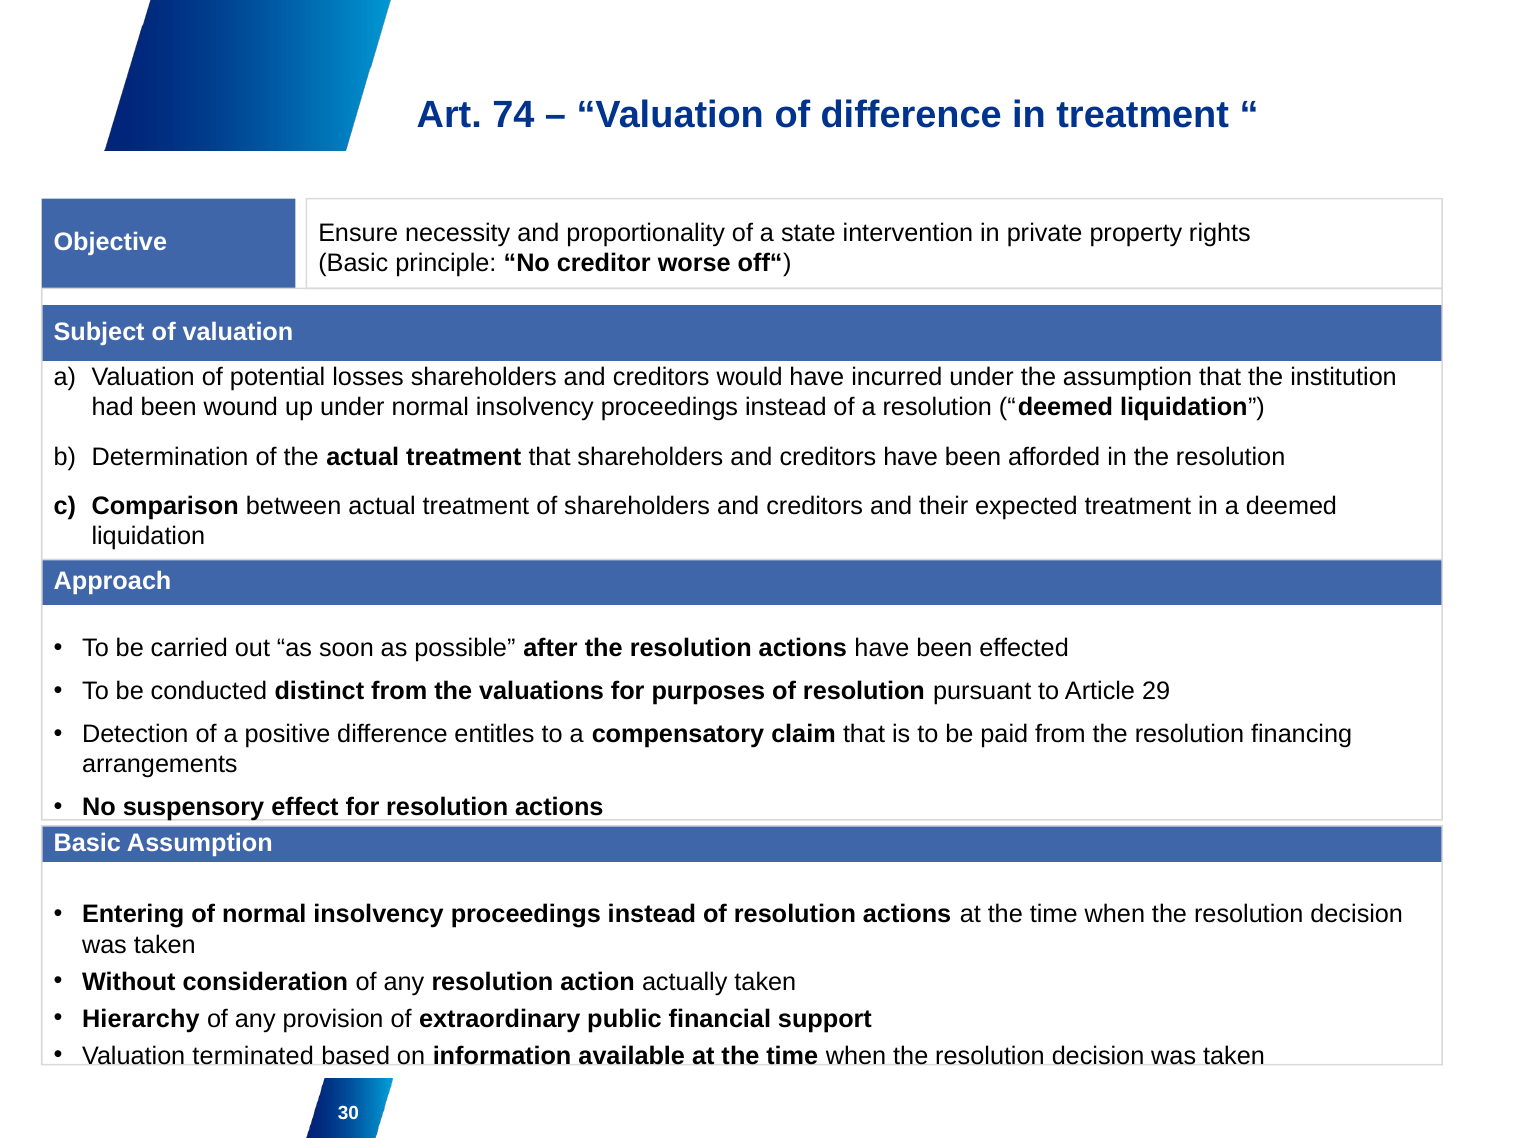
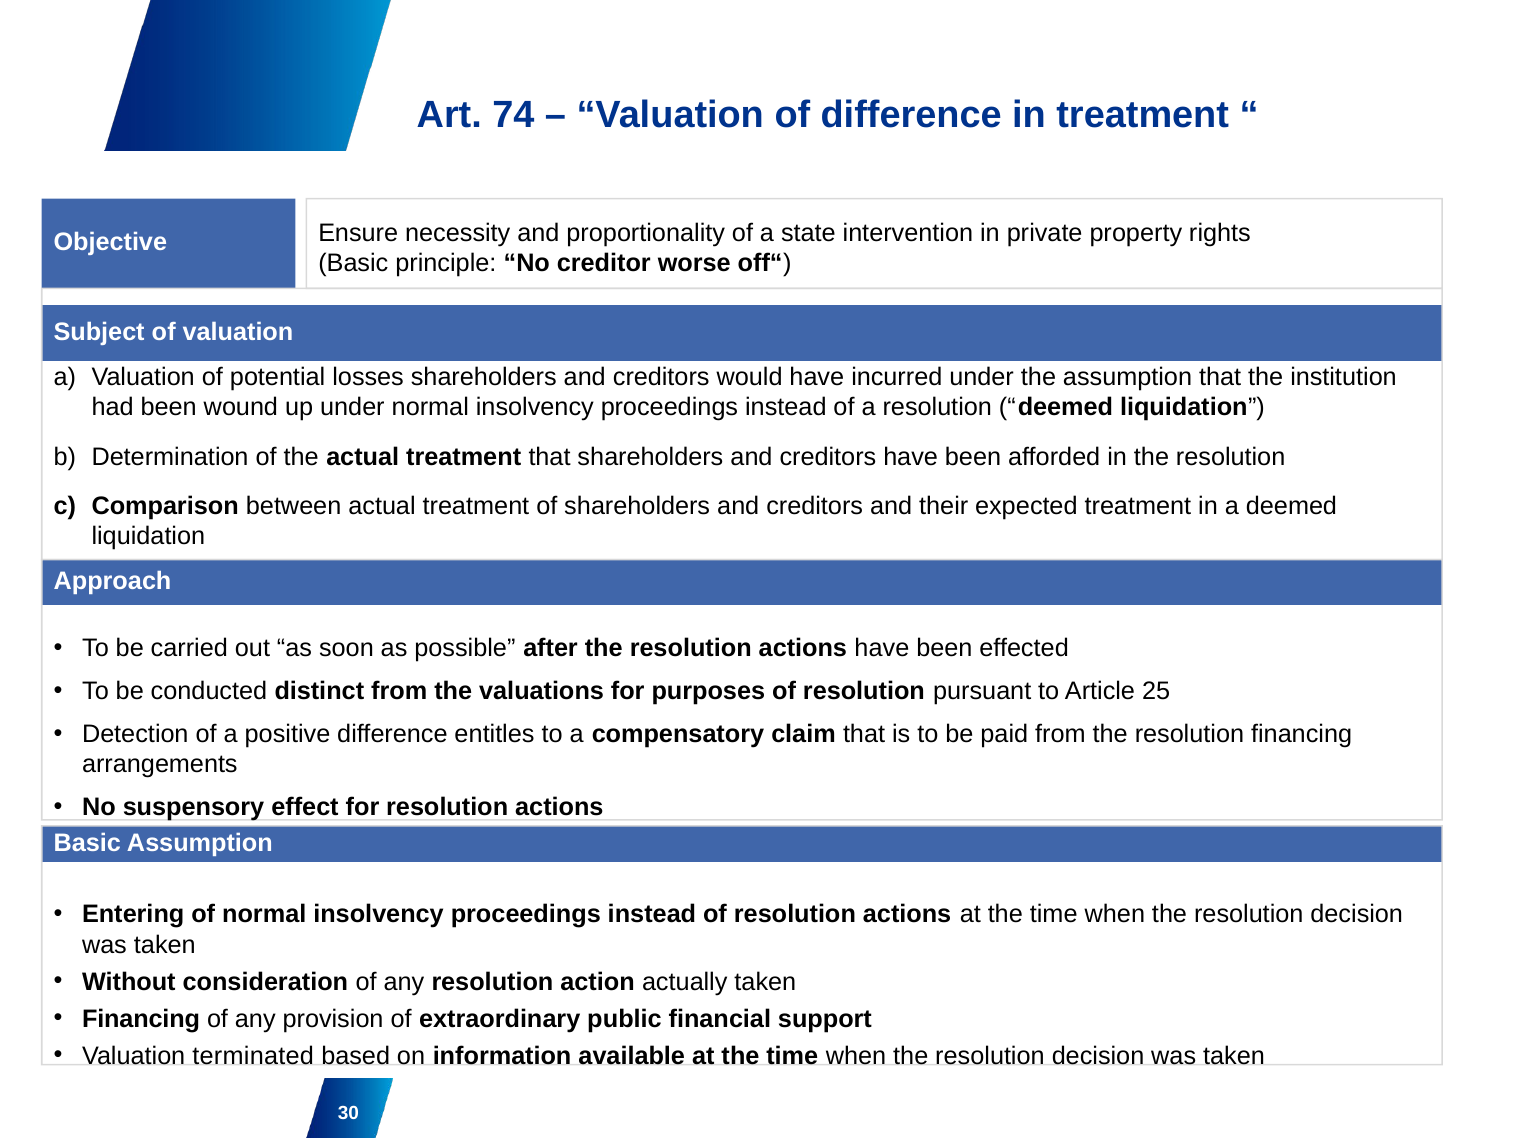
29: 29 -> 25
Hierarchy at (141, 1019): Hierarchy -> Financing
